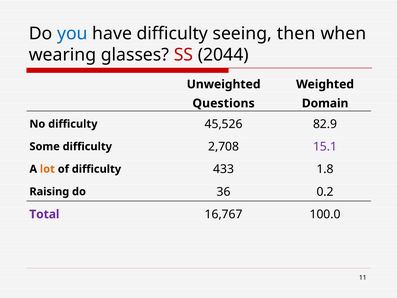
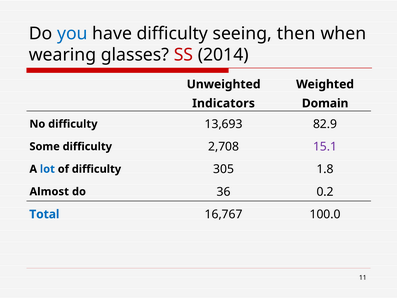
2044: 2044 -> 2014
Questions: Questions -> Indicators
45,526: 45,526 -> 13,693
lot colour: orange -> blue
433: 433 -> 305
Raising: Raising -> Almost
Total colour: purple -> blue
